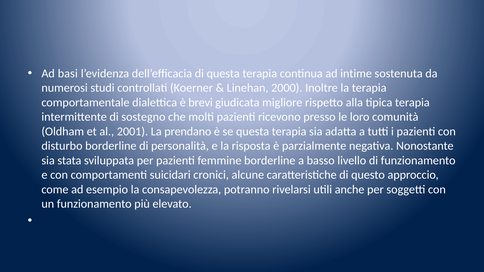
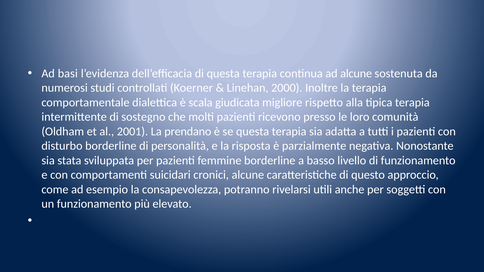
ad intime: intime -> alcune
brevi: brevi -> scala
